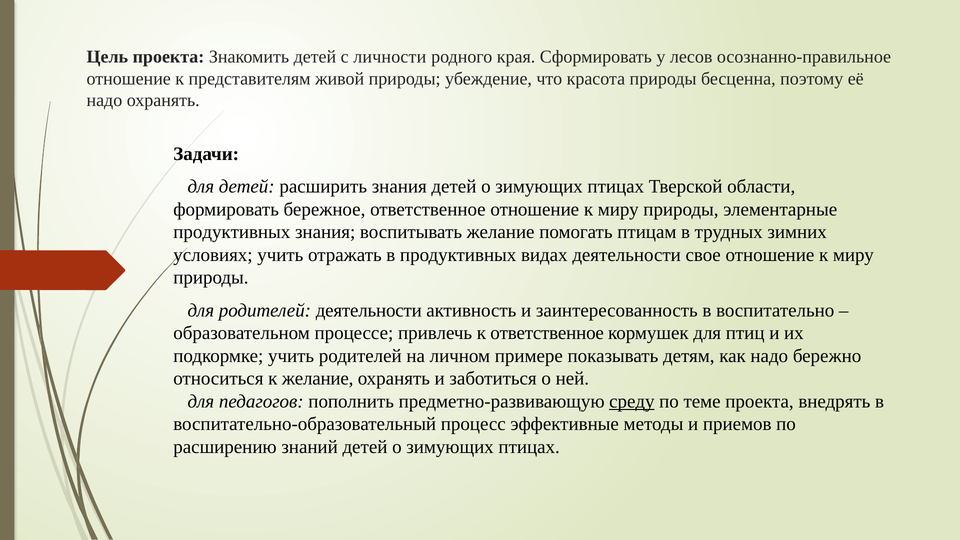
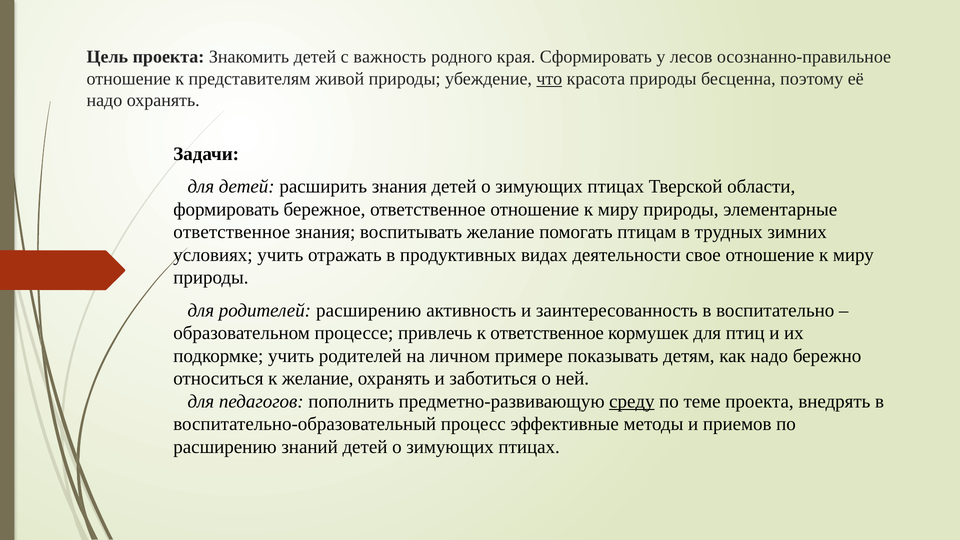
личности: личности -> важность
что underline: none -> present
продуктивных at (232, 232): продуктивных -> ответственное
родителей деятельности: деятельности -> расширению
